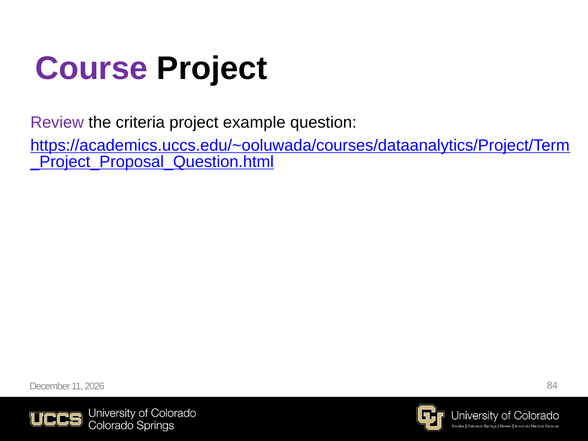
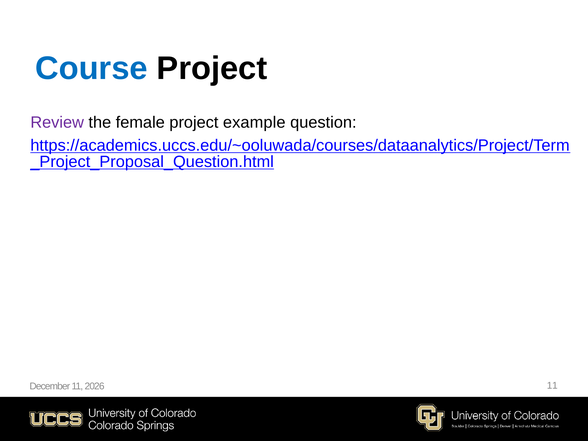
Course colour: purple -> blue
criteria: criteria -> female
84 at (552, 386): 84 -> 11
